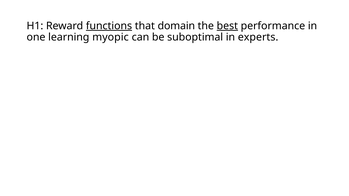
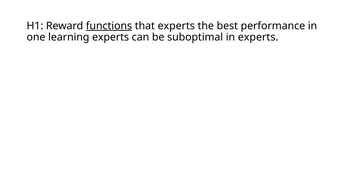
that domain: domain -> experts
best underline: present -> none
learning myopic: myopic -> experts
